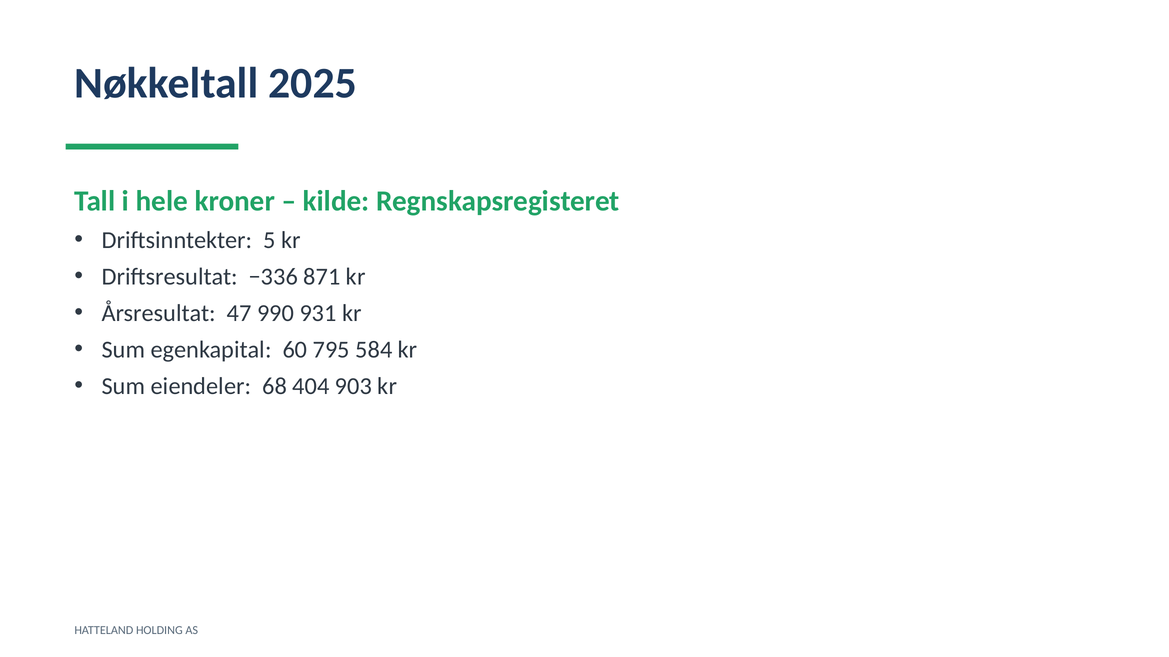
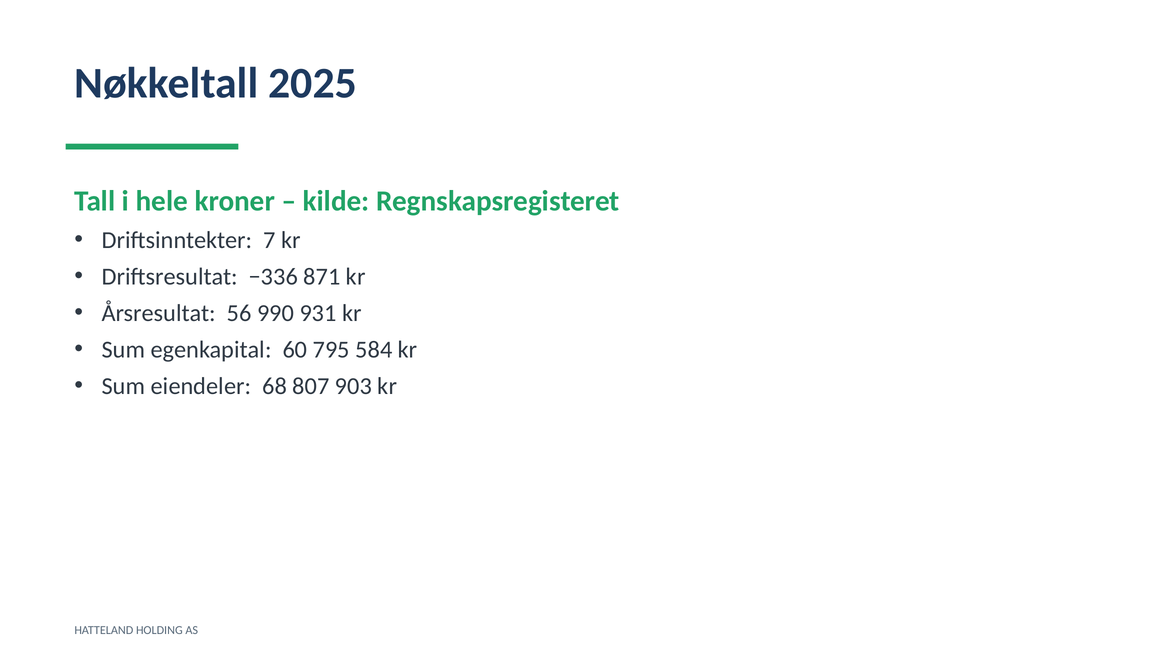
5: 5 -> 7
47: 47 -> 56
404: 404 -> 807
